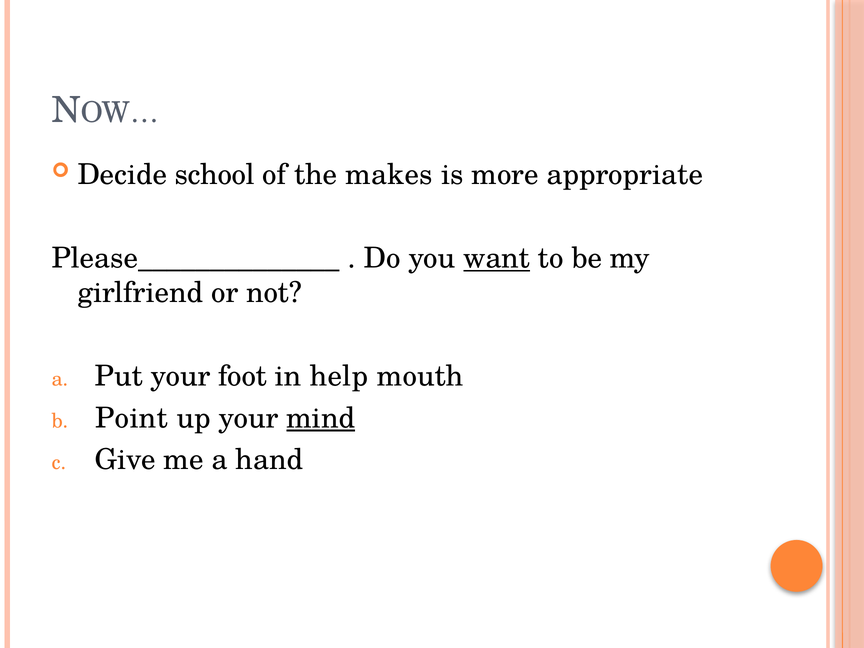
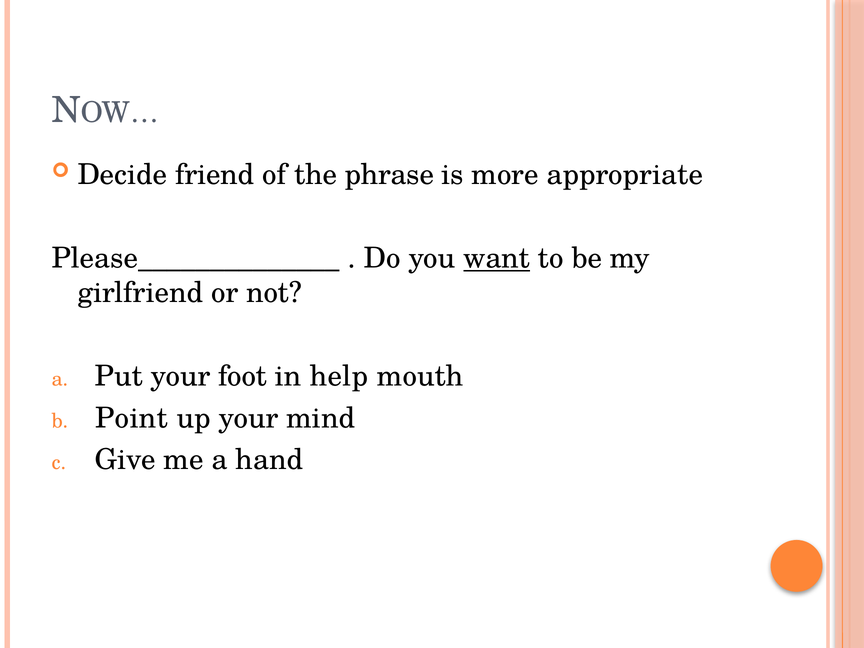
school: school -> friend
makes: makes -> phrase
mind underline: present -> none
